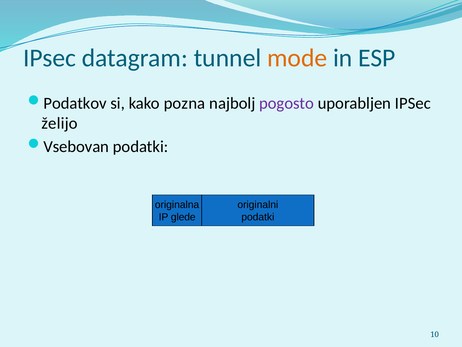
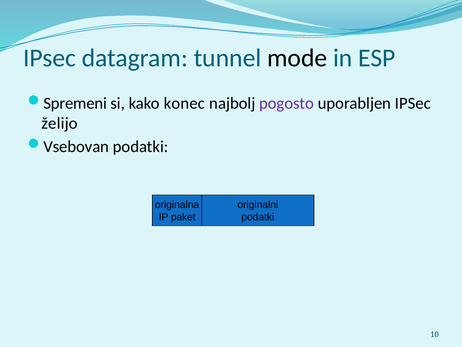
mode colour: orange -> black
Podatkov: Podatkov -> Spremeni
pozna: pozna -> konec
glede: glede -> paket
